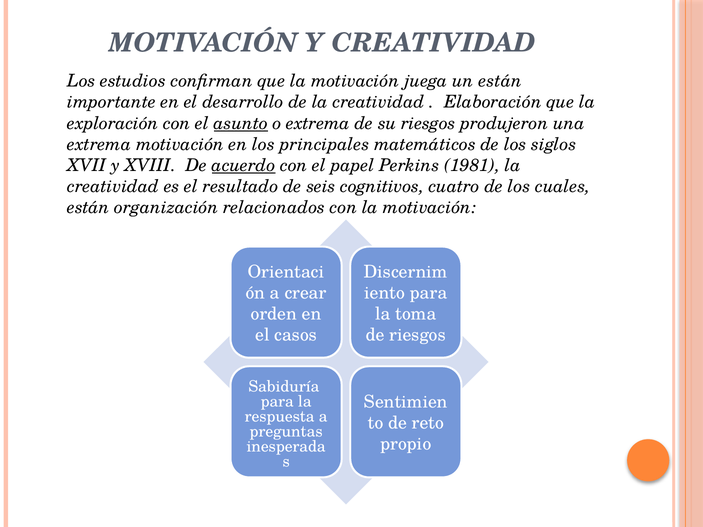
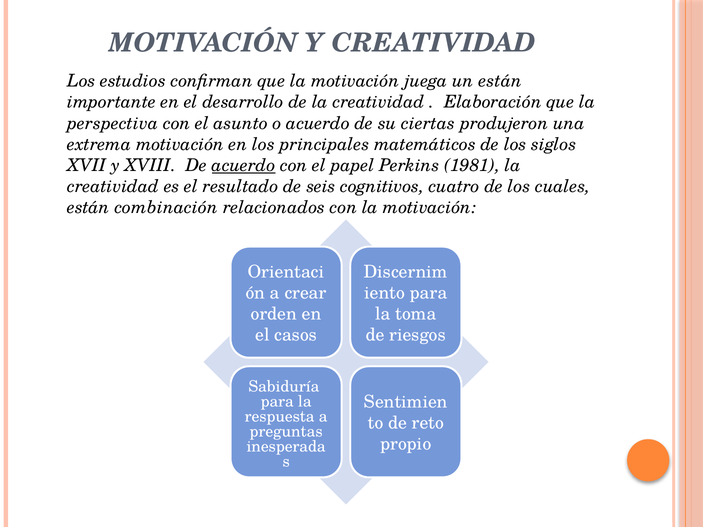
exploración: exploración -> perspectiva
asunto underline: present -> none
o extrema: extrema -> acuerdo
su riesgos: riesgos -> ciertas
organización: organización -> combinación
